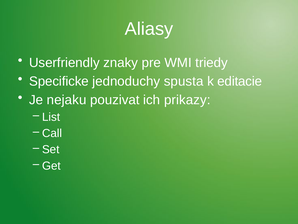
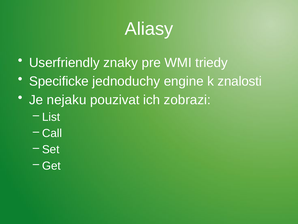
spusta: spusta -> engine
editacie: editacie -> znalosti
prikazy: prikazy -> zobrazi
